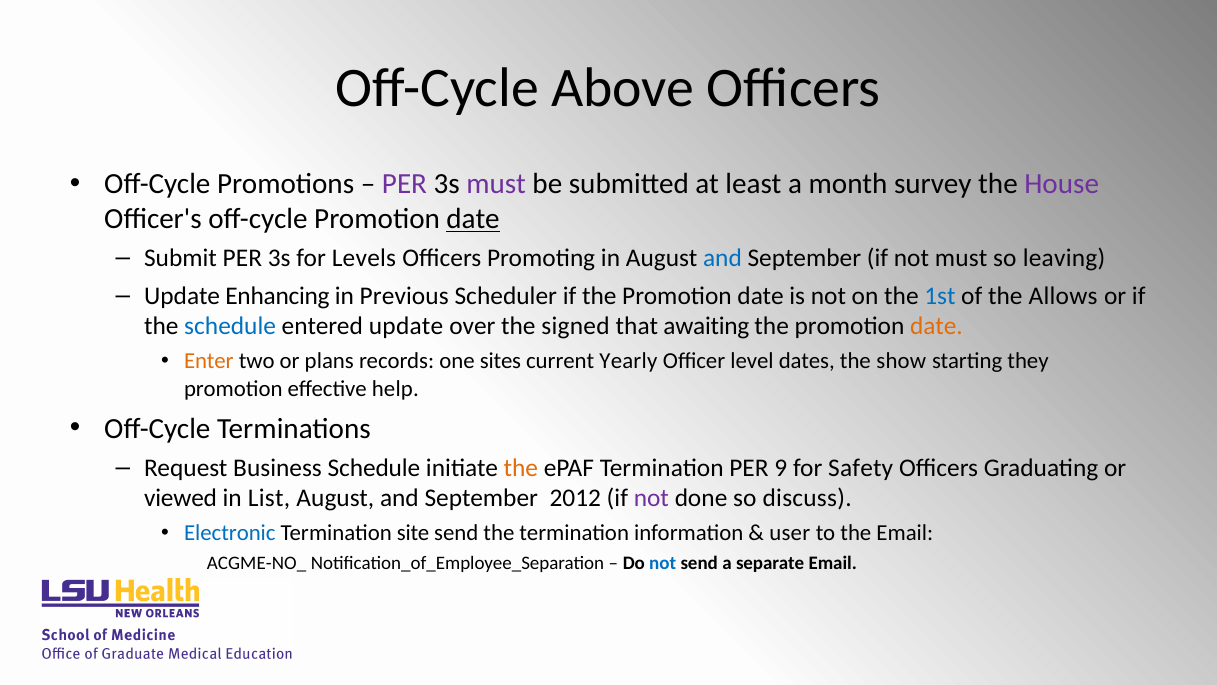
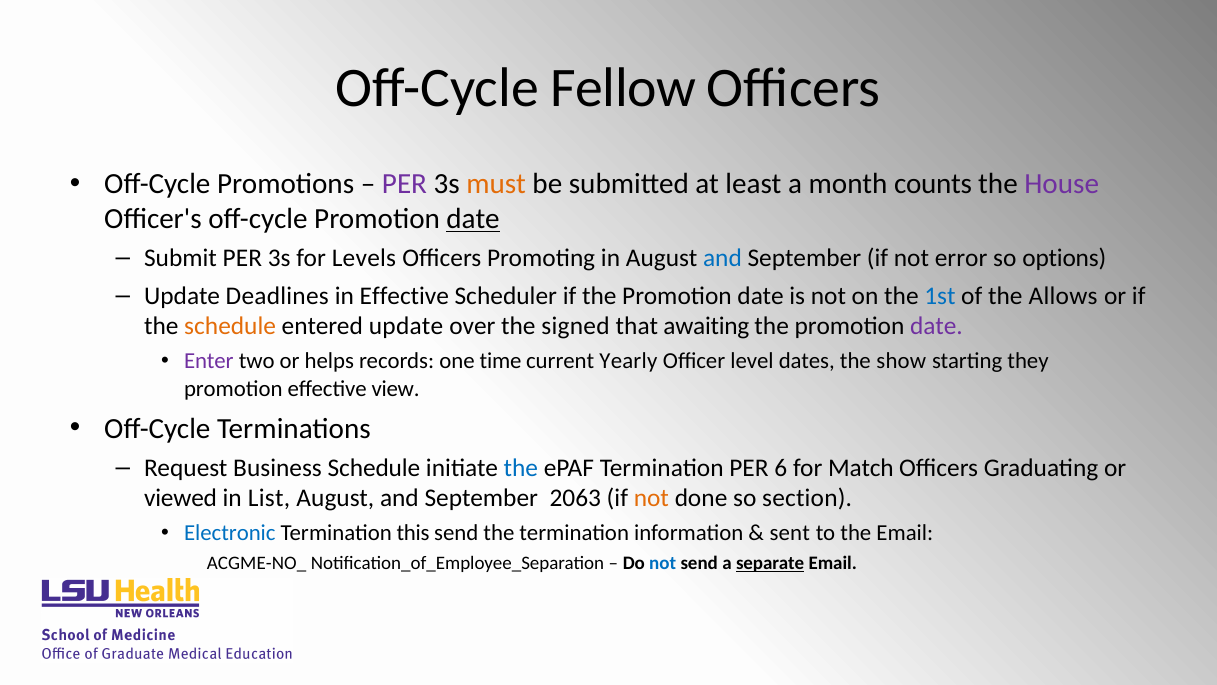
Above: Above -> Fellow
must at (496, 184) colour: purple -> orange
survey: survey -> counts
not must: must -> error
leaving: leaving -> options
Enhancing: Enhancing -> Deadlines
in Previous: Previous -> Effective
schedule at (230, 326) colour: blue -> orange
date at (936, 326) colour: orange -> purple
Enter colour: orange -> purple
plans: plans -> helps
sites: sites -> time
help: help -> view
the at (521, 468) colour: orange -> blue
9: 9 -> 6
Safety: Safety -> Match
2012: 2012 -> 2063
not at (651, 498) colour: purple -> orange
discuss: discuss -> section
site: site -> this
user: user -> sent
separate underline: none -> present
